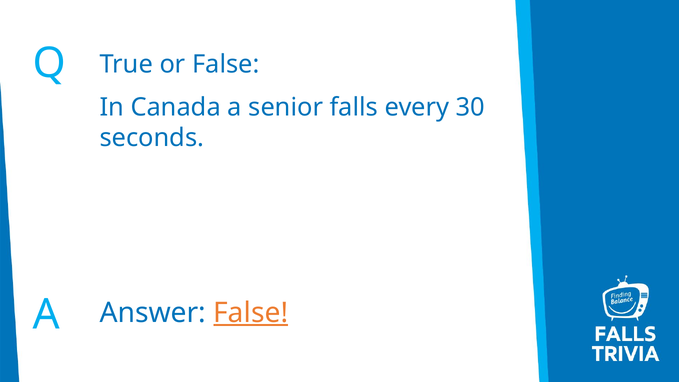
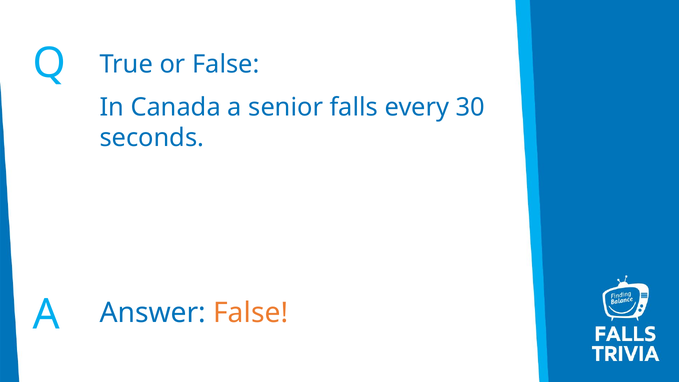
False at (251, 313) underline: present -> none
